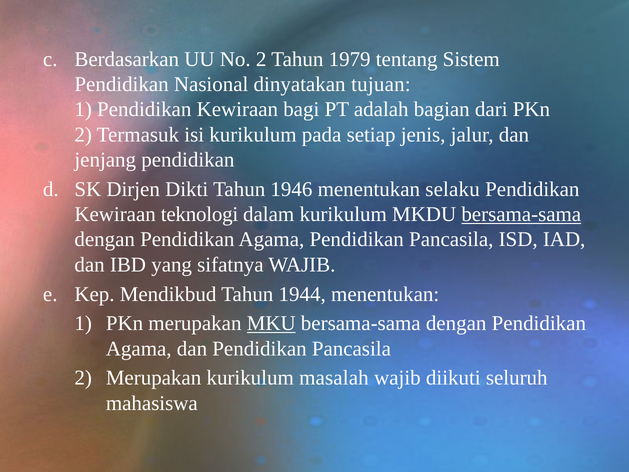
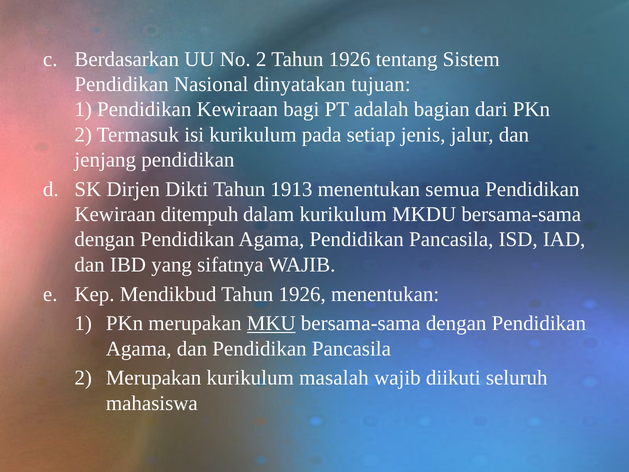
2 Tahun 1979: 1979 -> 1926
1946: 1946 -> 1913
selaku: selaku -> semua
teknologi: teknologi -> ditempuh
bersama-sama at (521, 214) underline: present -> none
Mendikbud Tahun 1944: 1944 -> 1926
